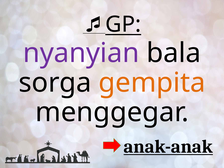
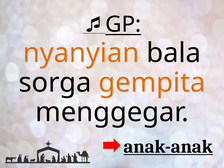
nyanyian colour: purple -> orange
